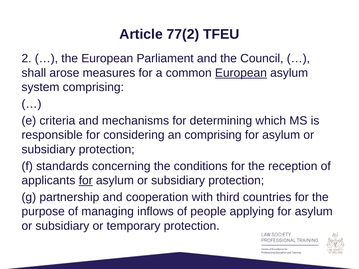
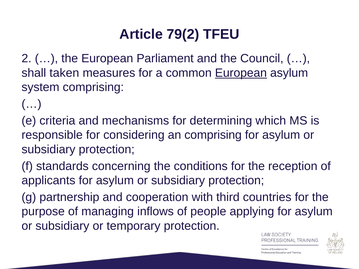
77(2: 77(2 -> 79(2
arose: arose -> taken
for at (86, 181) underline: present -> none
